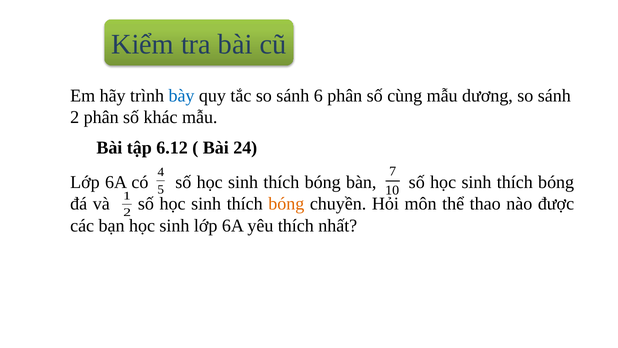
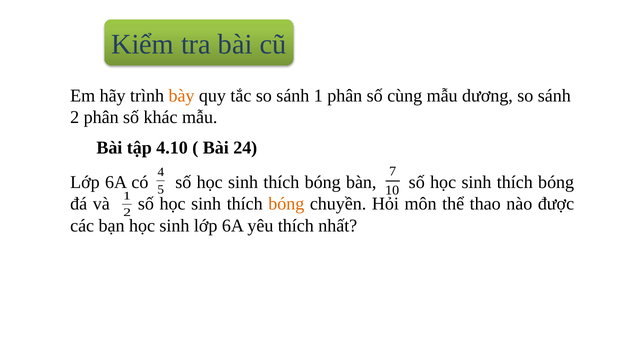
bày colour: blue -> orange
sánh 6: 6 -> 1
6.12: 6.12 -> 4.10
